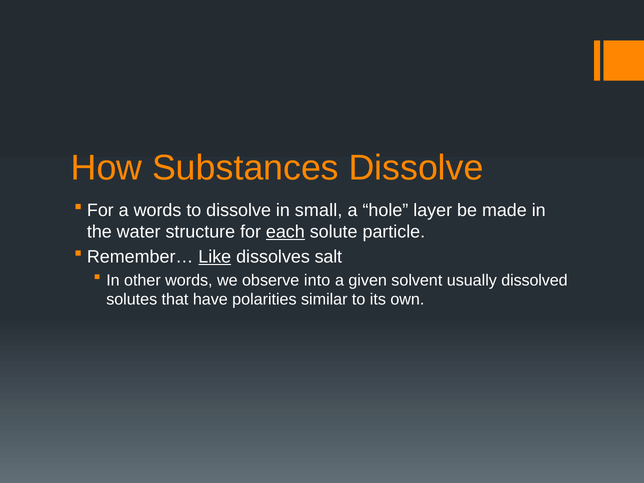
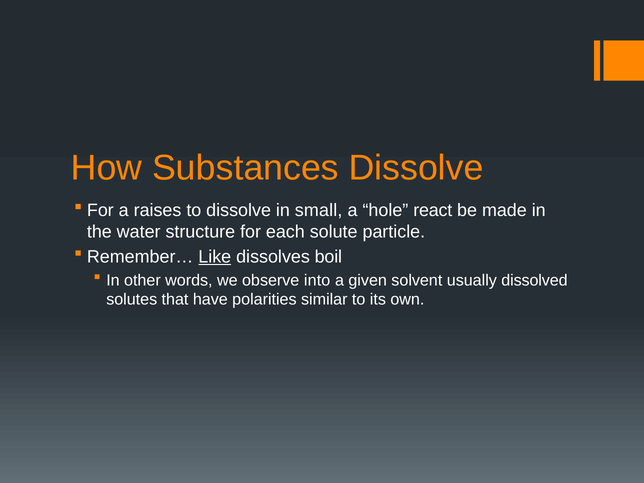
a words: words -> raises
layer: layer -> react
each underline: present -> none
salt: salt -> boil
